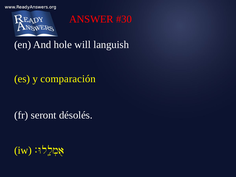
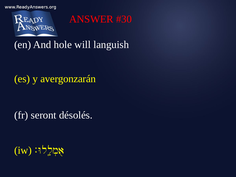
comparación: comparación -> avergonzarán
